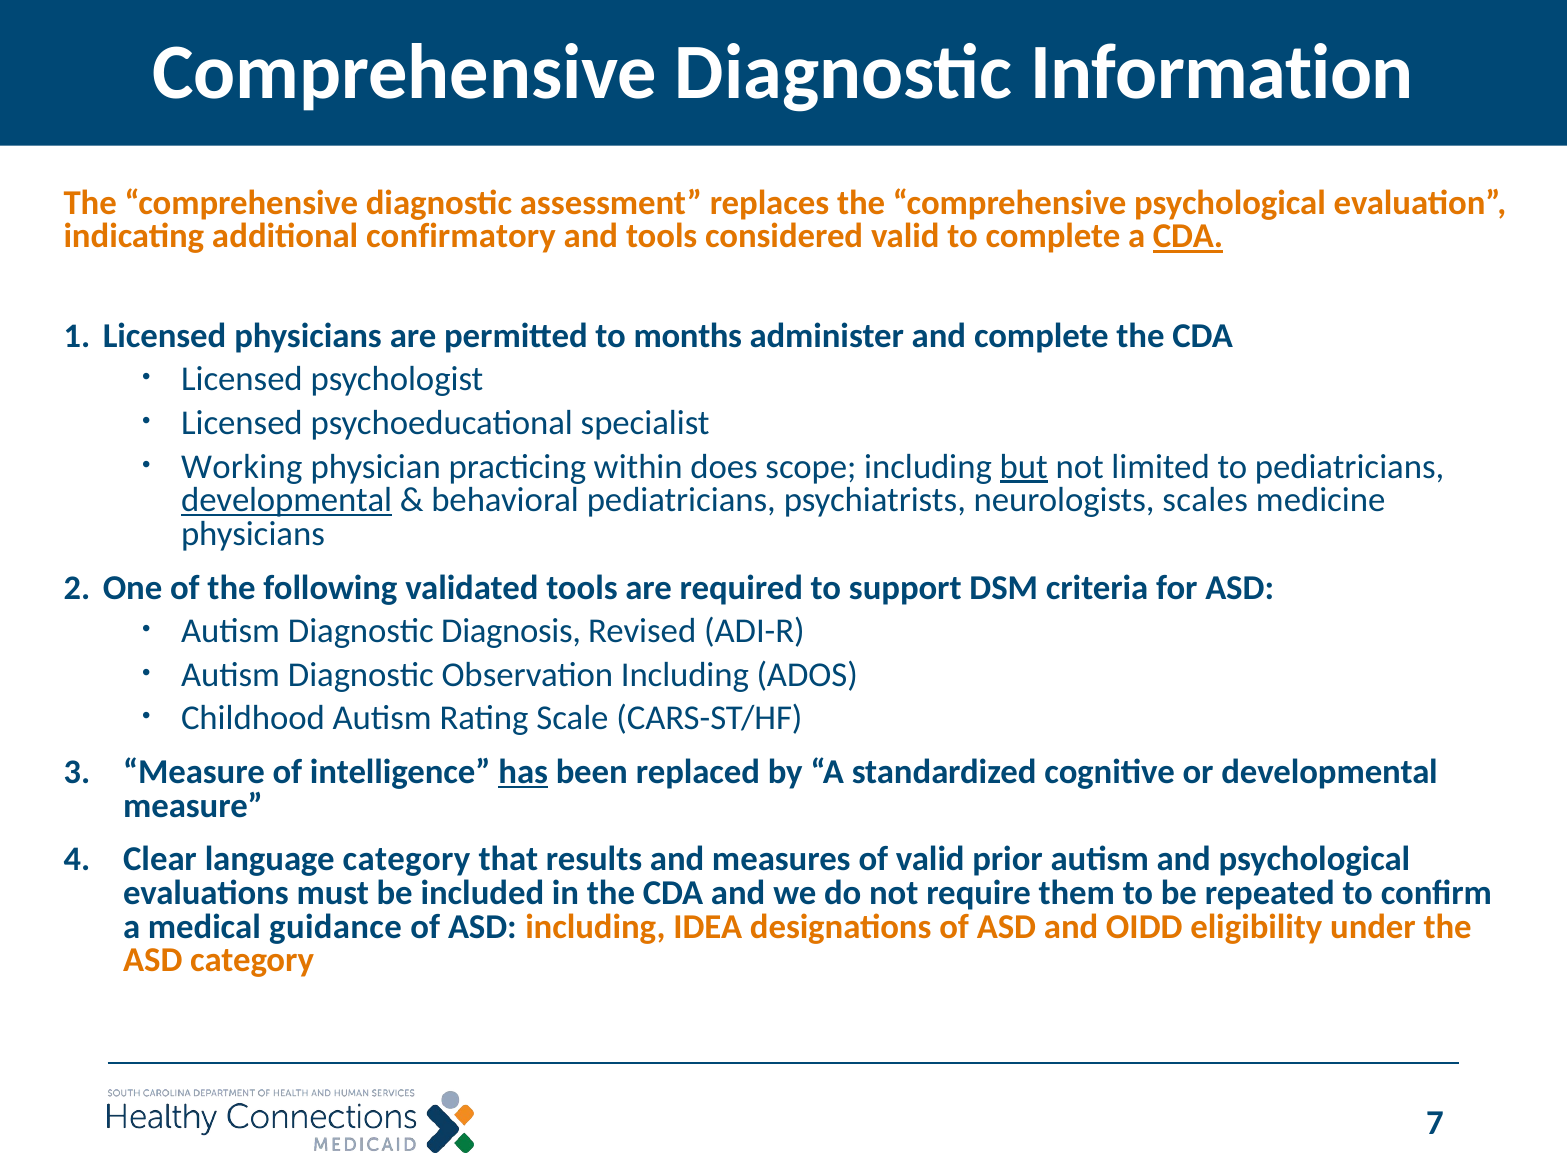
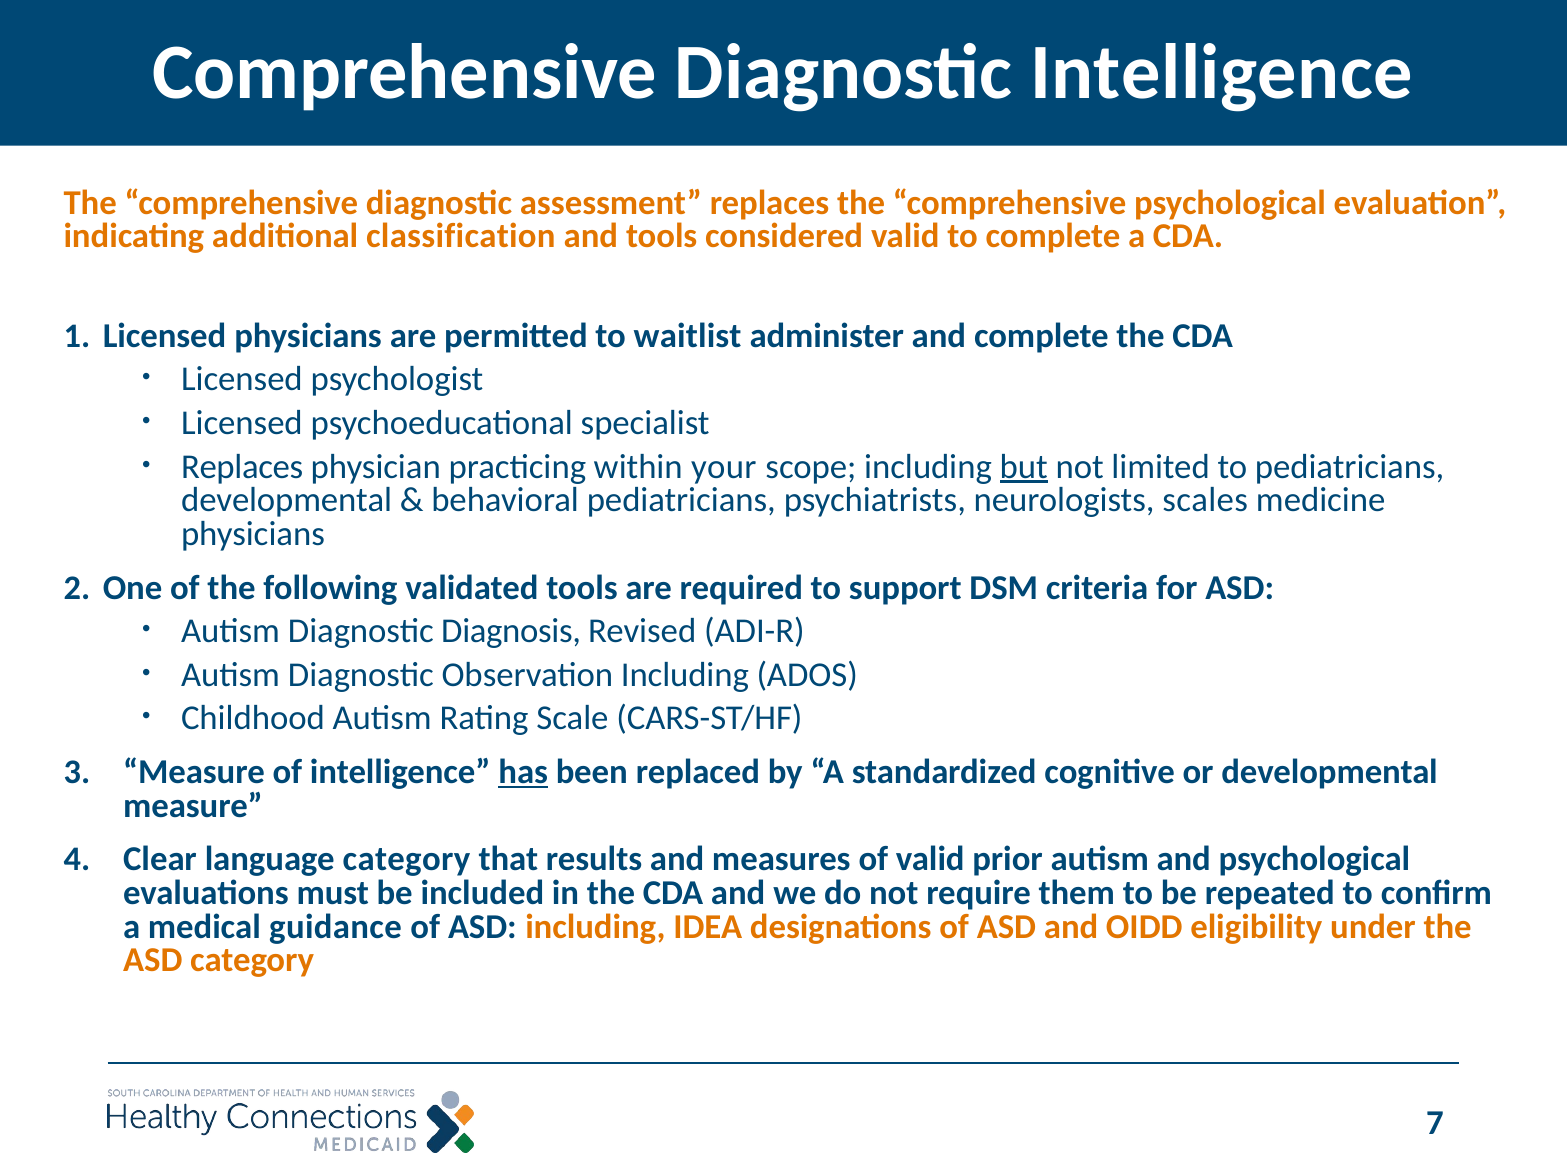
Diagnostic Information: Information -> Intelligence
confirmatory: confirmatory -> classification
CDA at (1188, 236) underline: present -> none
months: months -> waitlist
Working at (242, 466): Working -> Replaces
does: does -> your
developmental at (287, 500) underline: present -> none
